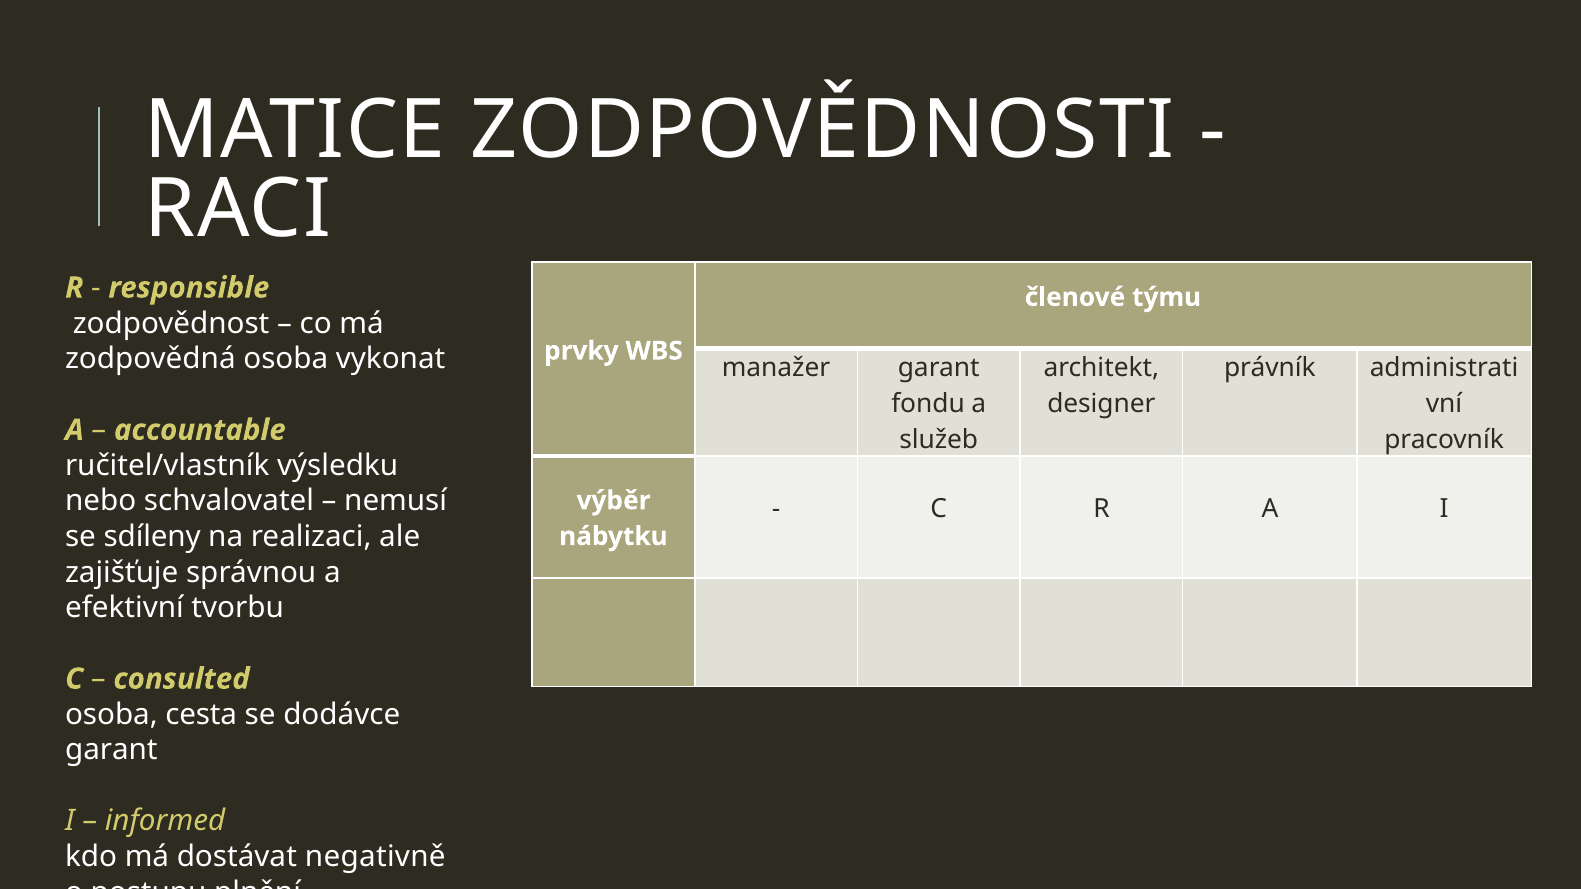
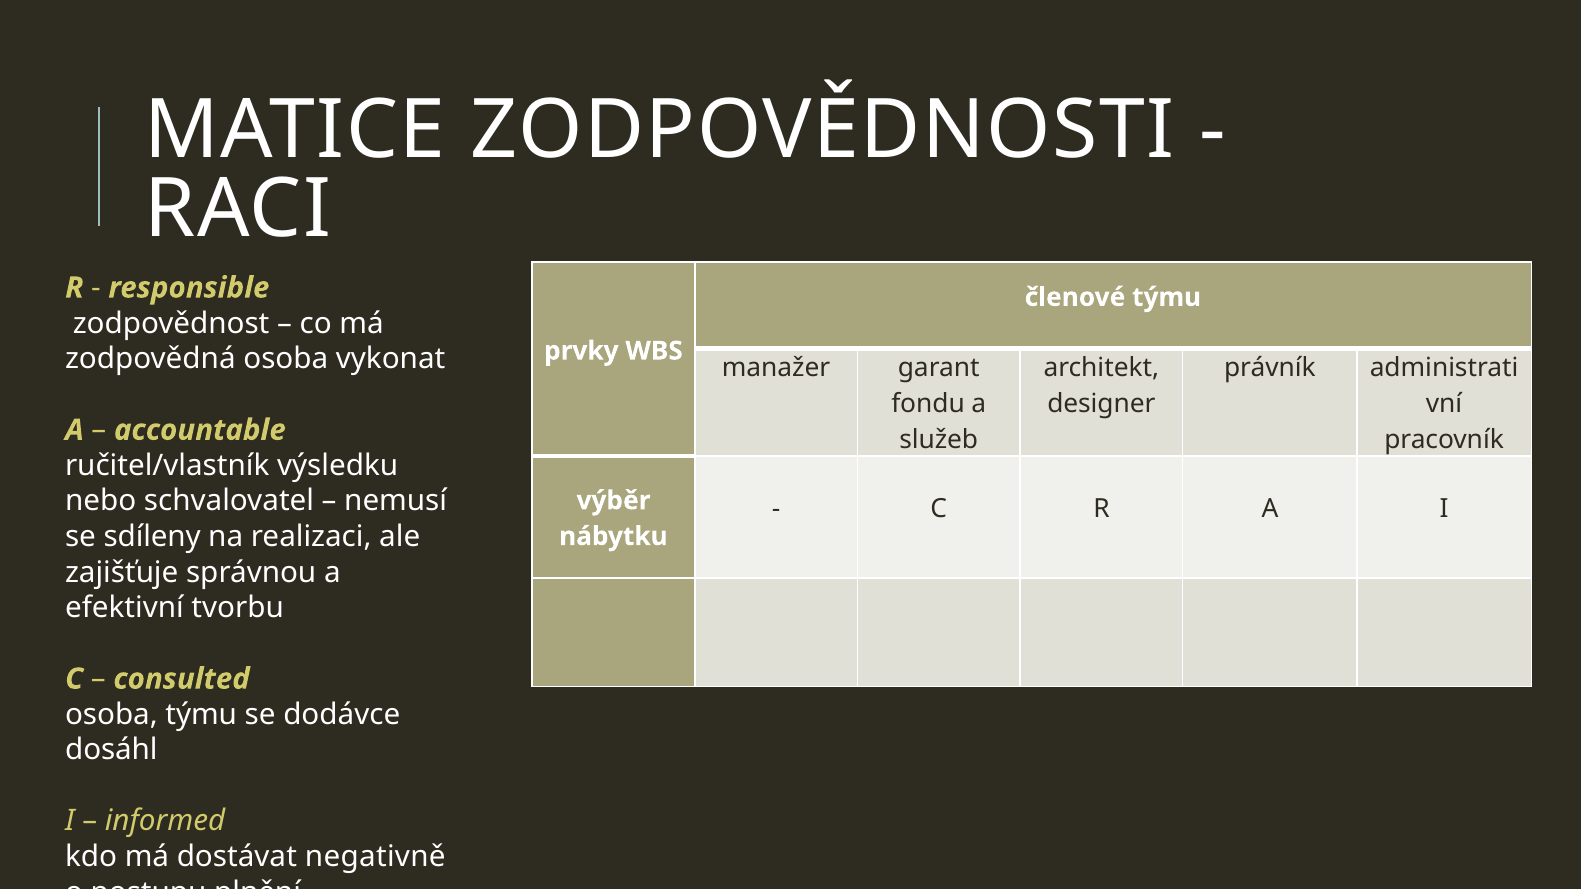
osoba cesta: cesta -> týmu
garant at (111, 750): garant -> dosáhl
